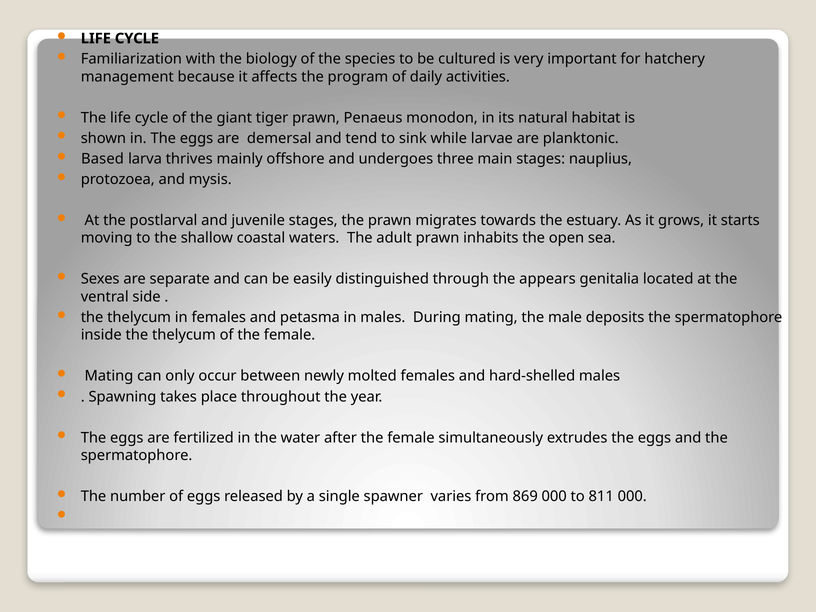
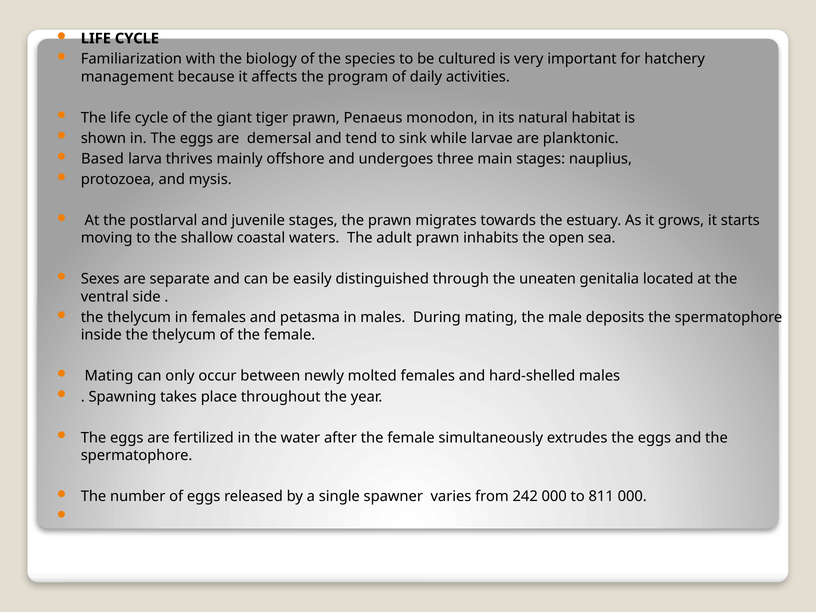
appears: appears -> uneaten
869: 869 -> 242
